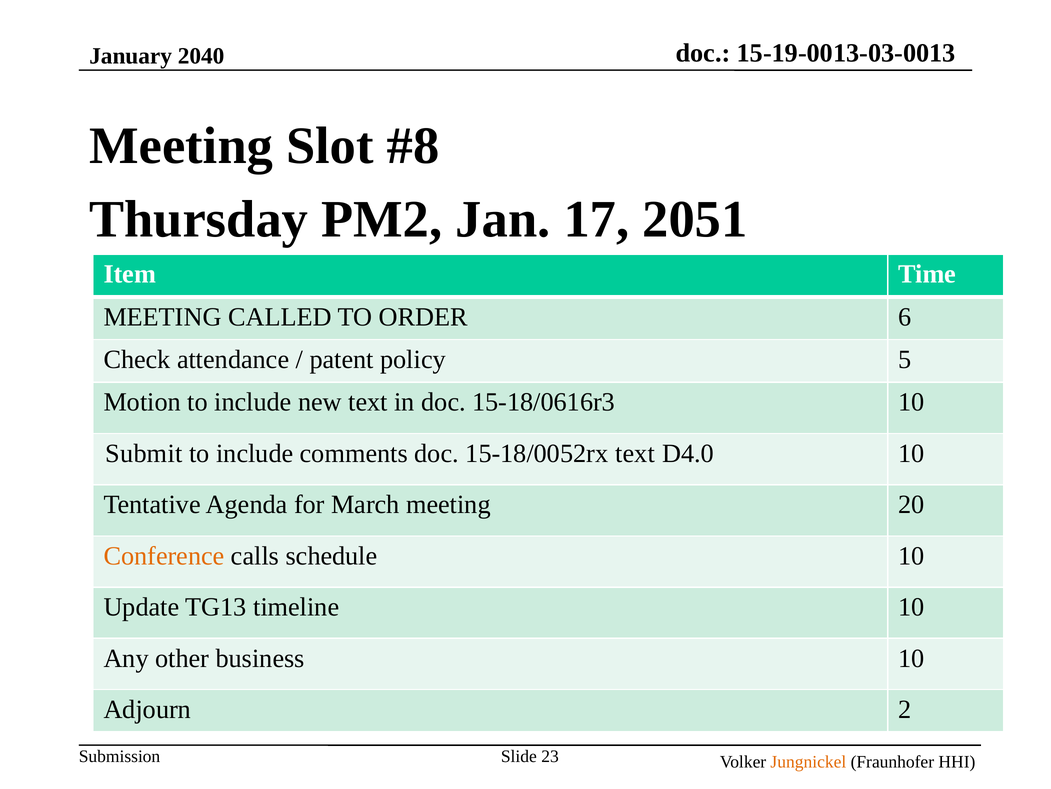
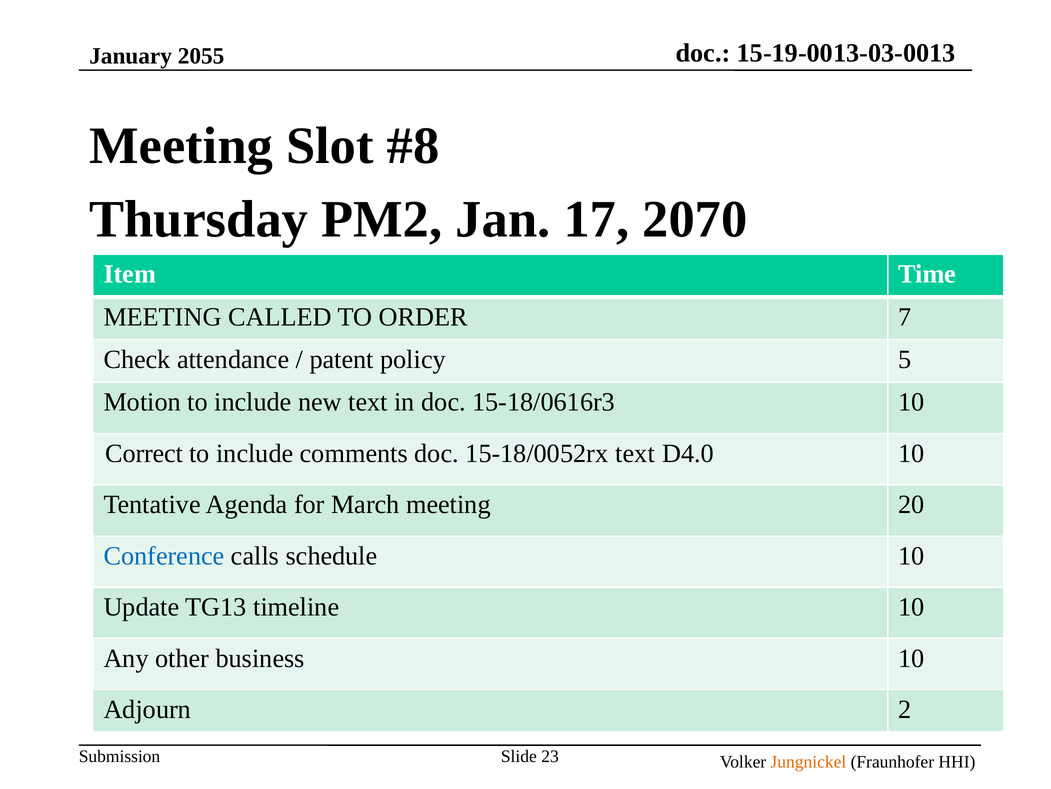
2040: 2040 -> 2055
2051: 2051 -> 2070
6: 6 -> 7
Submit: Submit -> Correct
Conference colour: orange -> blue
